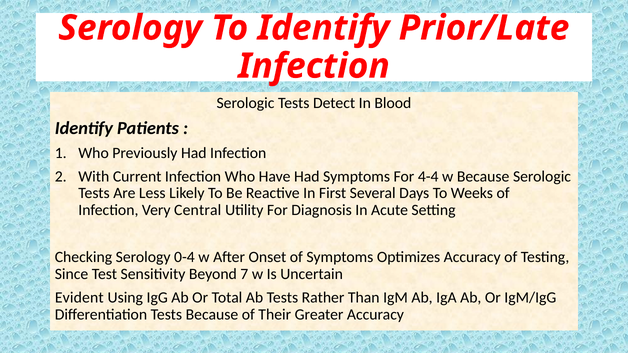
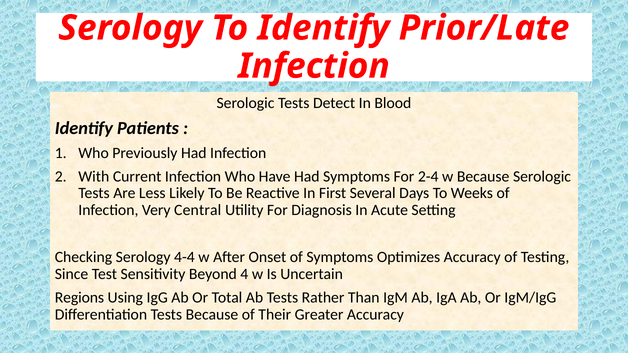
4-4: 4-4 -> 2-4
0-4: 0-4 -> 4-4
7: 7 -> 4
Evident: Evident -> Regions
